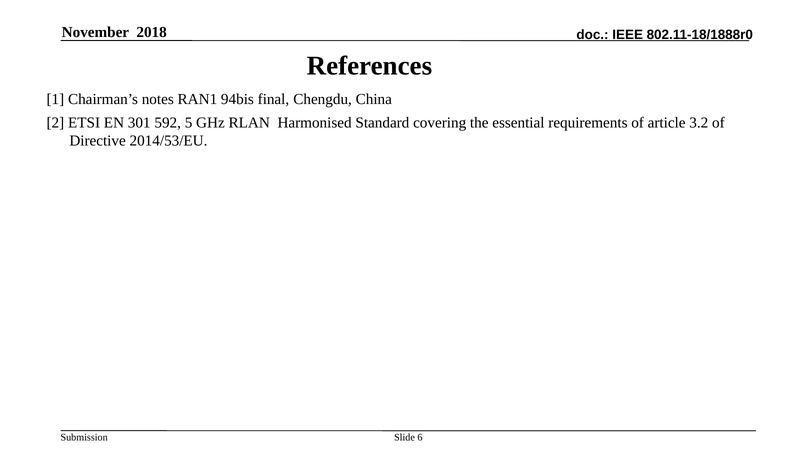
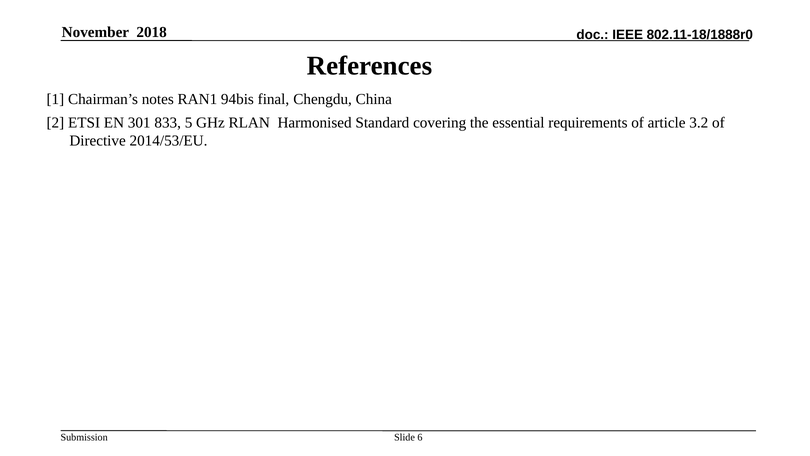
592: 592 -> 833
